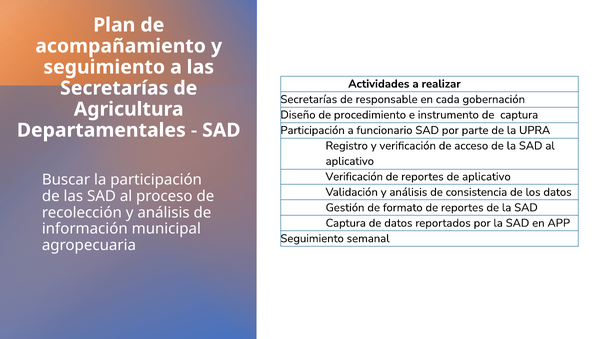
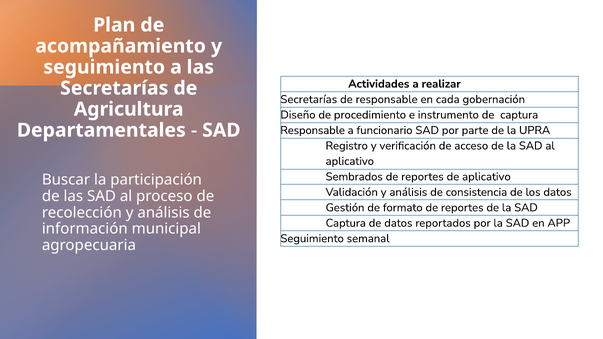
Participación at (313, 130): Participación -> Responsable
Verificación at (354, 177): Verificación -> Sembrados
